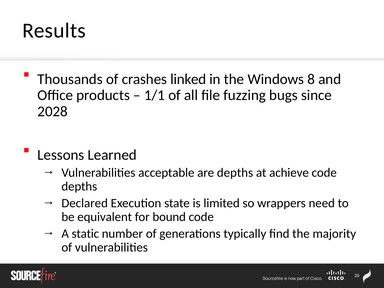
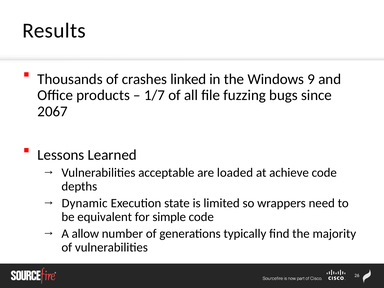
8: 8 -> 9
1/1: 1/1 -> 1/7
2028: 2028 -> 2067
are depths: depths -> loaded
Declared: Declared -> Dynamic
bound: bound -> simple
static: static -> allow
